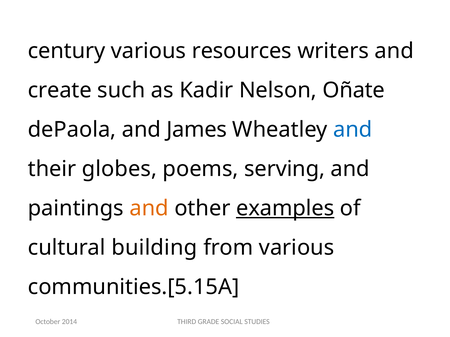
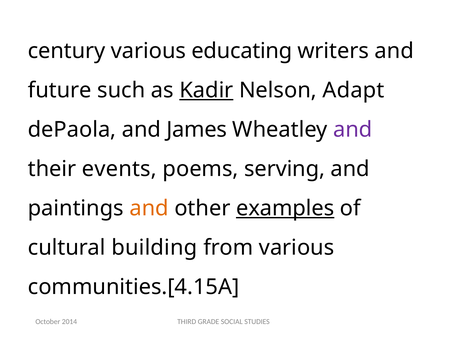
resources: resources -> educating
create: create -> future
Kadir underline: none -> present
Oñate: Oñate -> Adapt
and at (353, 130) colour: blue -> purple
globes: globes -> events
communities.[5.15A: communities.[5.15A -> communities.[4.15A
